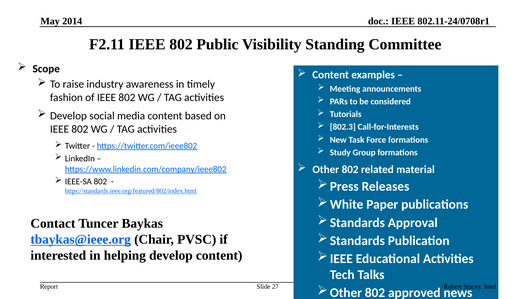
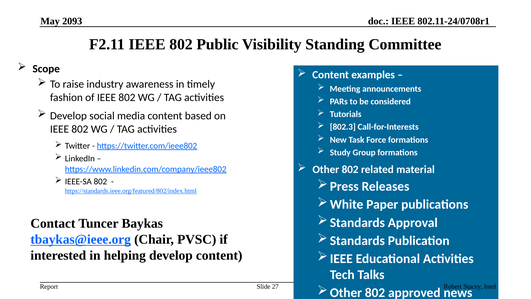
2014: 2014 -> 2093
